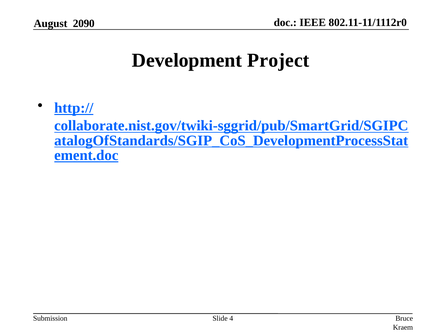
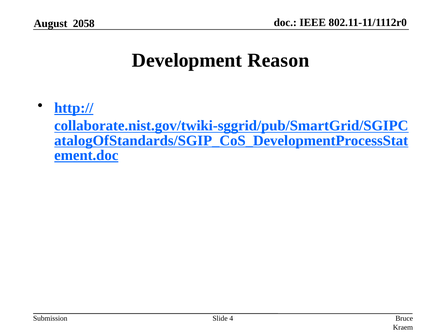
2090: 2090 -> 2058
Project: Project -> Reason
